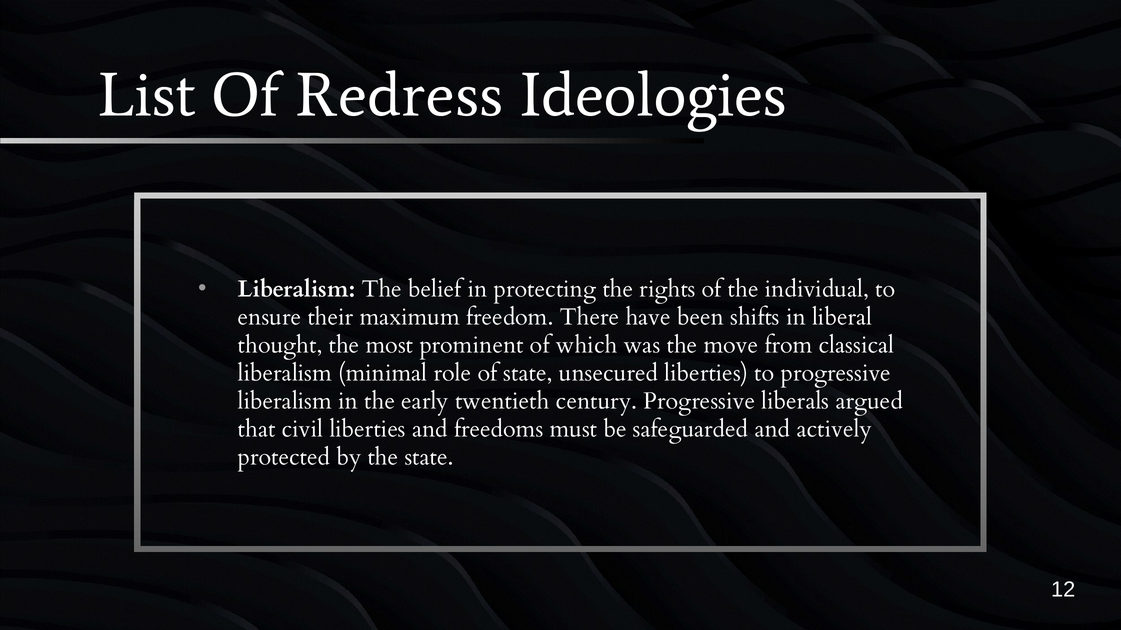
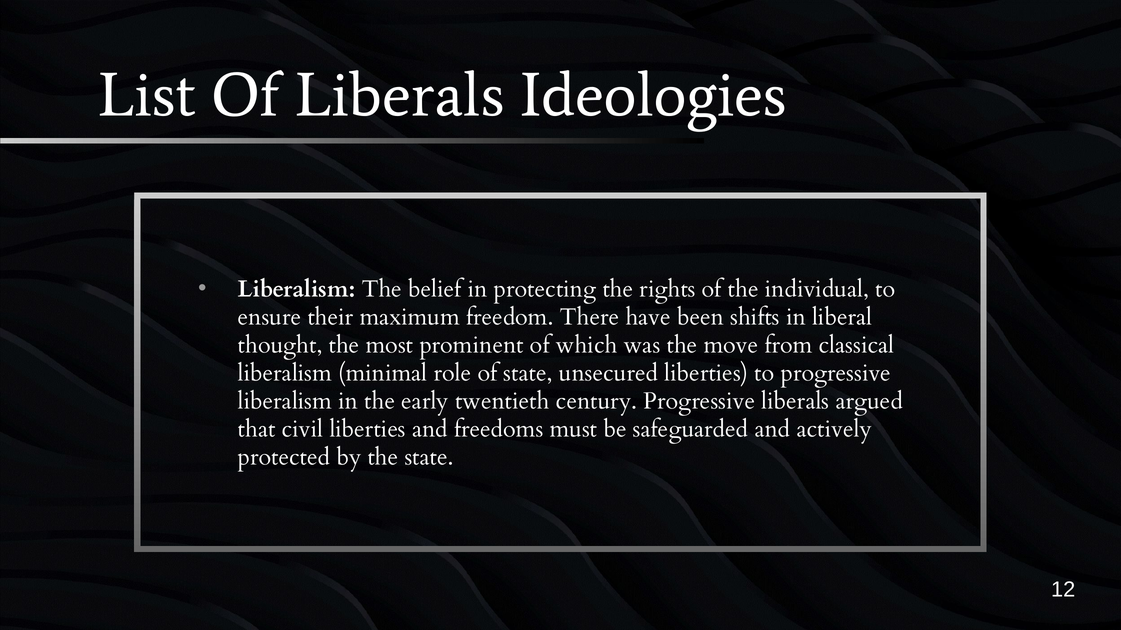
Of Redress: Redress -> Liberals
